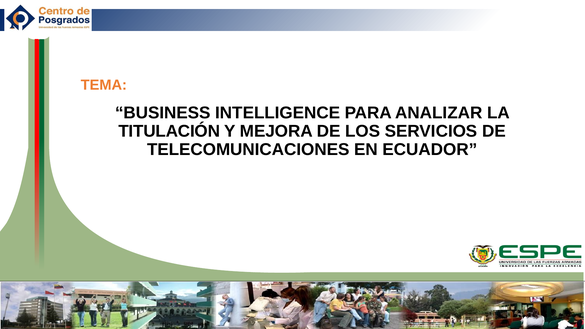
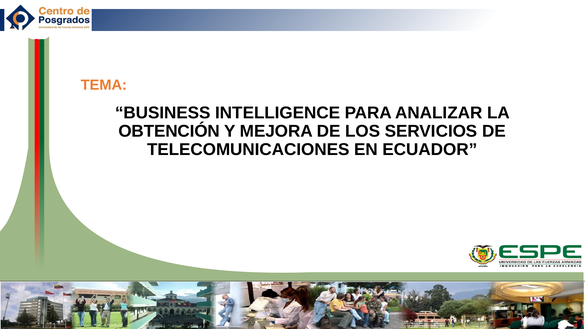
TITULACIÓN: TITULACIÓN -> OBTENCIÓN
